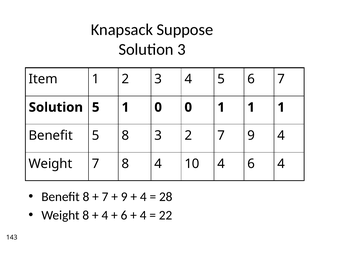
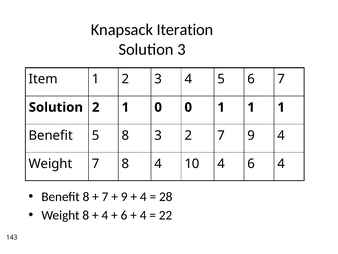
Suppose: Suppose -> Iteration
Solution 5: 5 -> 2
